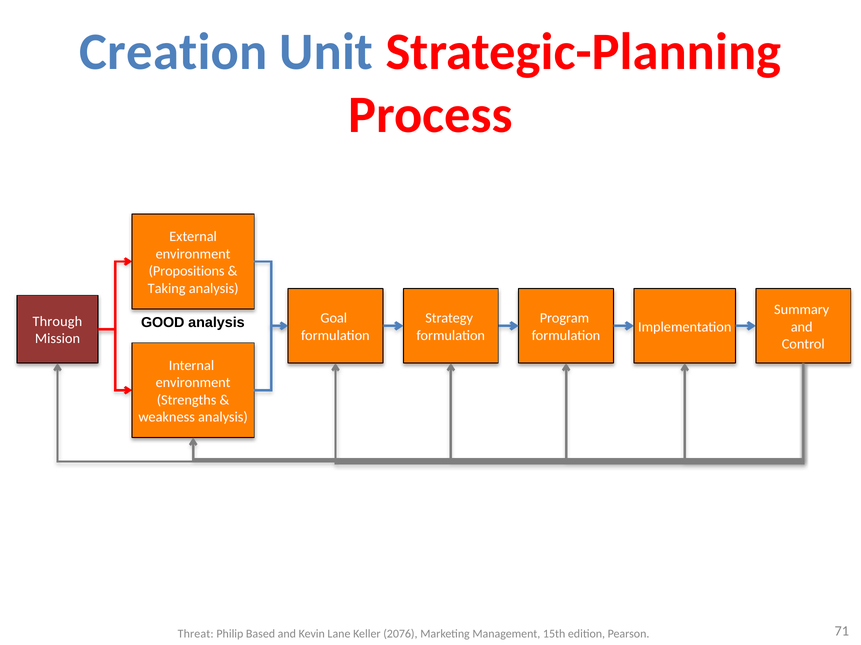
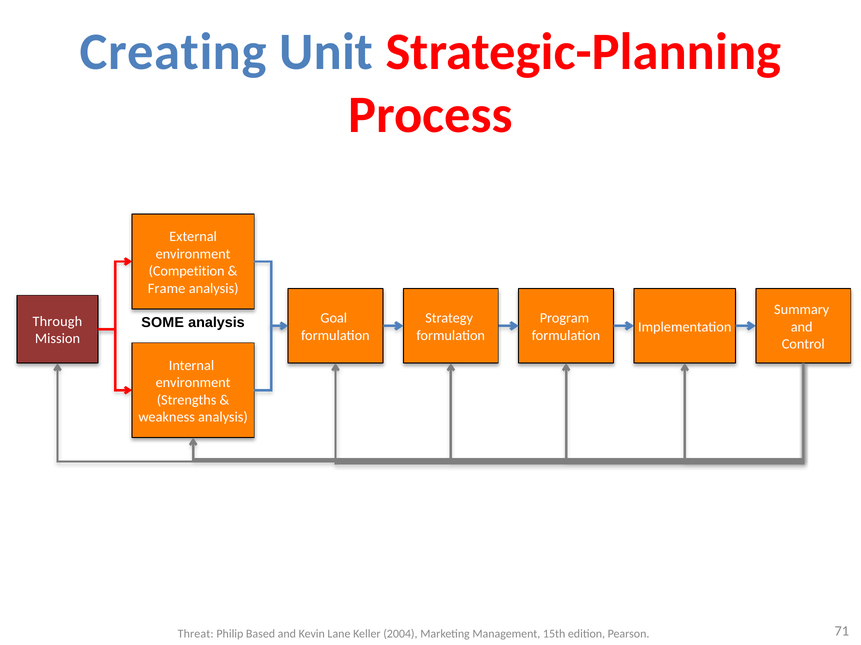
Creation: Creation -> Creating
Propositions: Propositions -> Competition
Taking: Taking -> Frame
GOOD: GOOD -> SOME
2076: 2076 -> 2004
